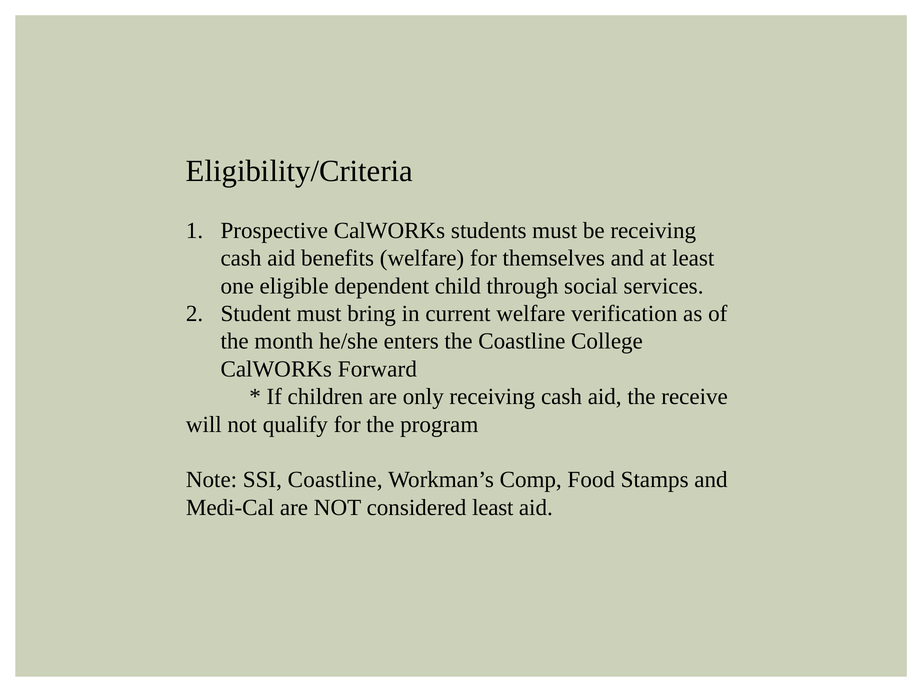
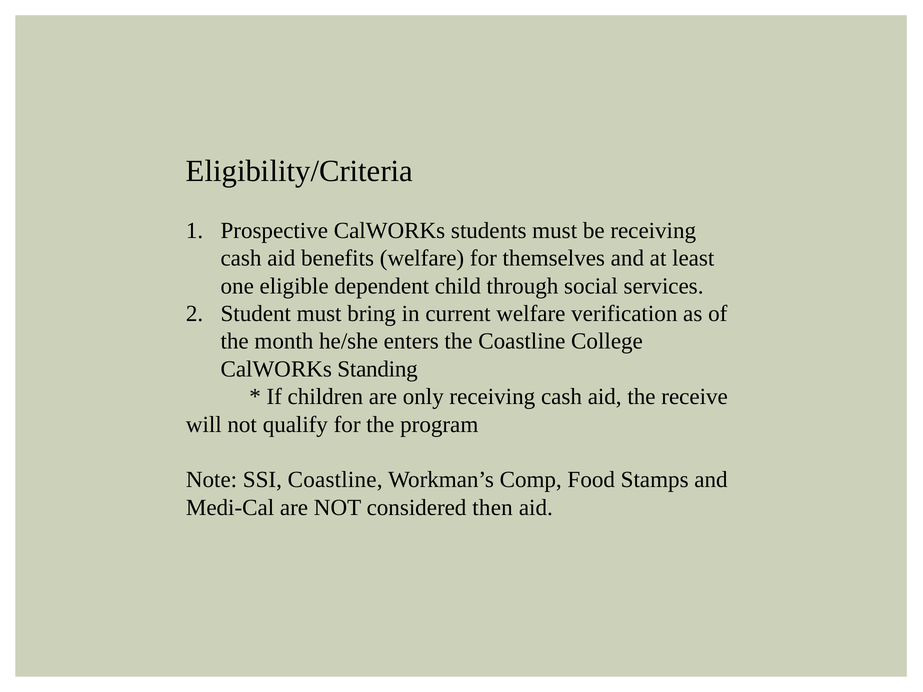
Forward: Forward -> Standing
considered least: least -> then
